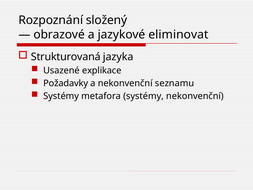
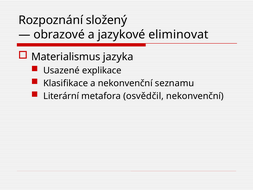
Strukturovaná: Strukturovaná -> Materialismus
Požadavky: Požadavky -> Klasifikace
Systémy at (61, 96): Systémy -> Literární
metafora systémy: systémy -> osvědčil
